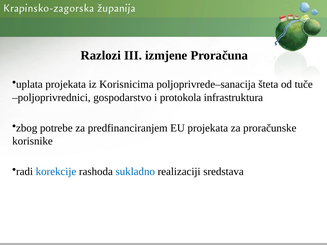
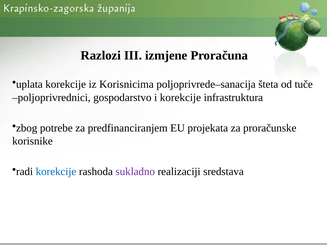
uplata projekata: projekata -> korekcije
i protokola: protokola -> korekcije
sukladno colour: blue -> purple
